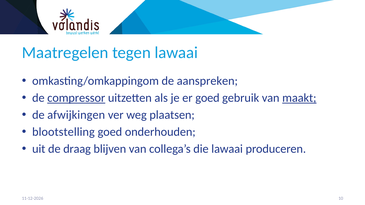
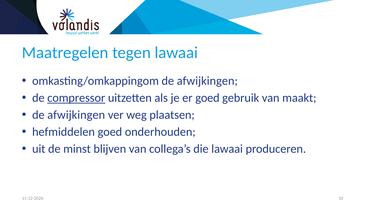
omkasting/omkappingom de aanspreken: aanspreken -> afwijkingen
maakt underline: present -> none
blootstelling: blootstelling -> hefmiddelen
draag: draag -> minst
